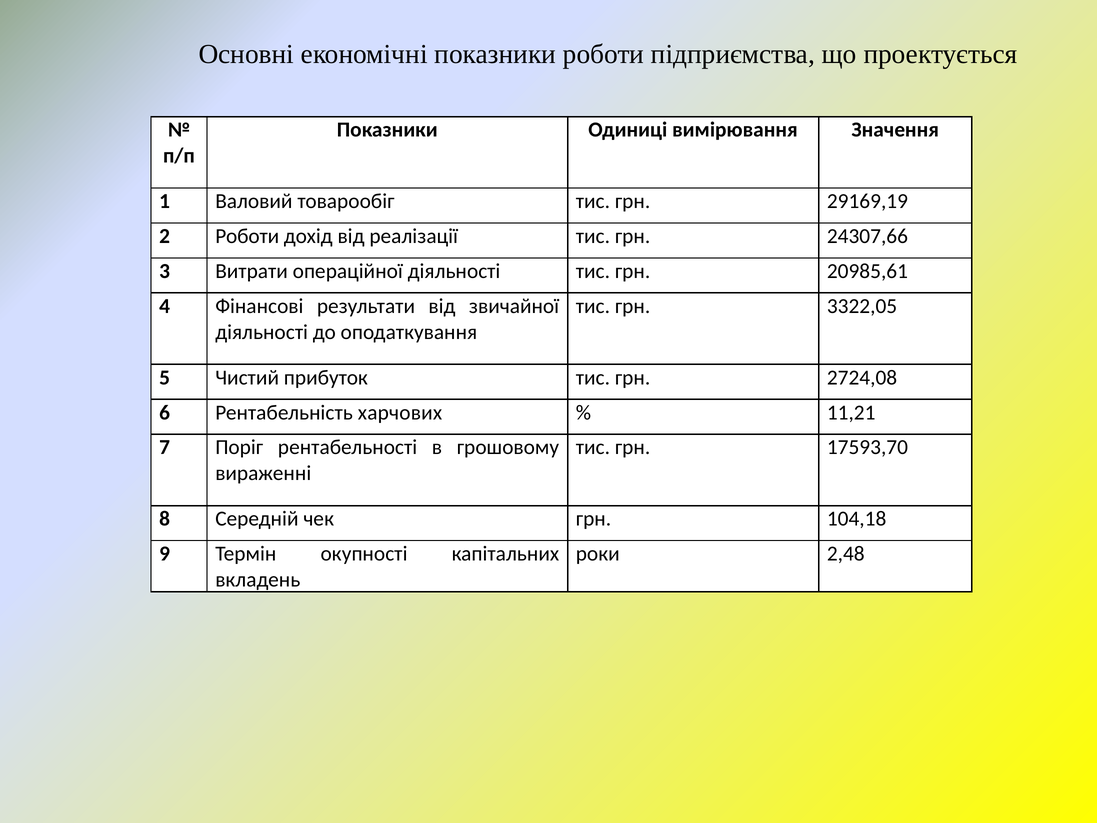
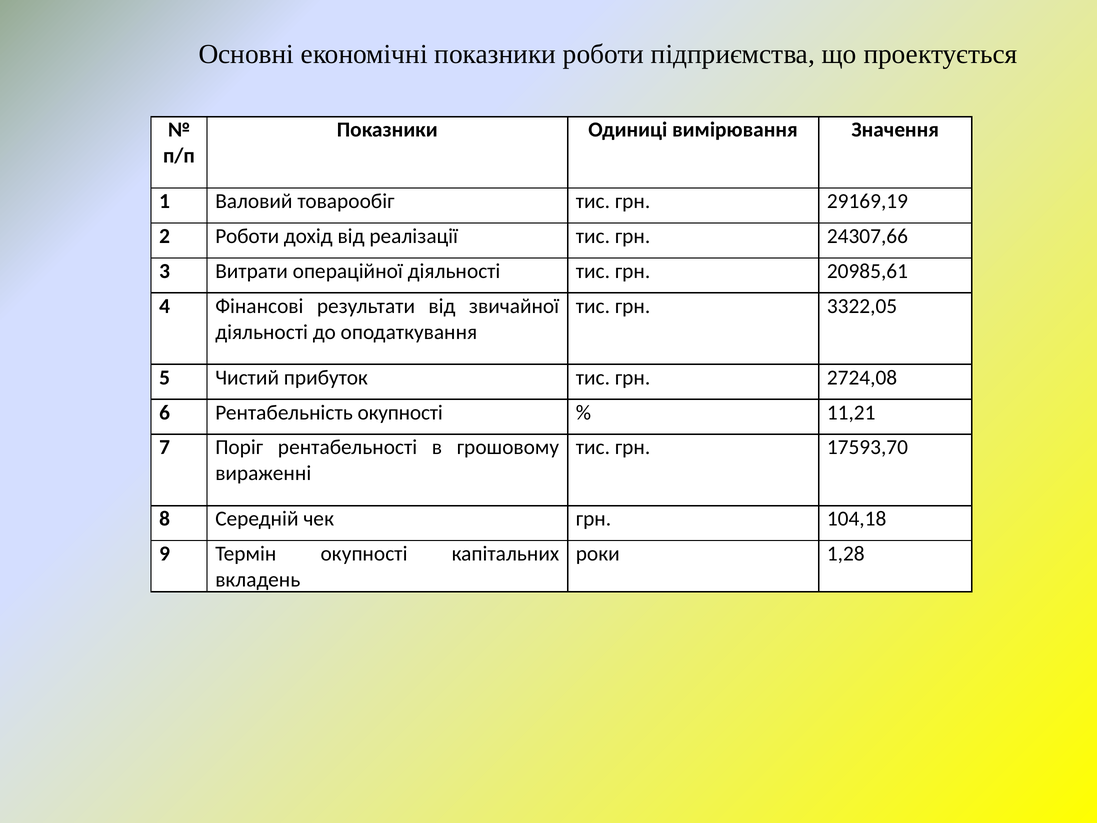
Рентабельність харчових: харчових -> окупності
2,48: 2,48 -> 1,28
